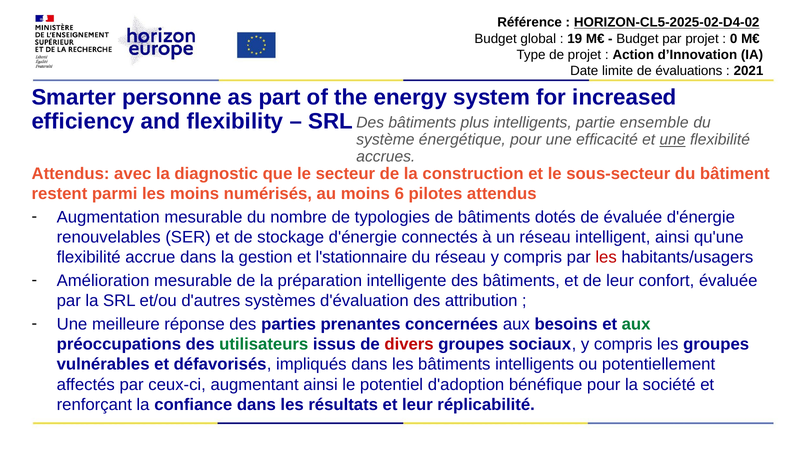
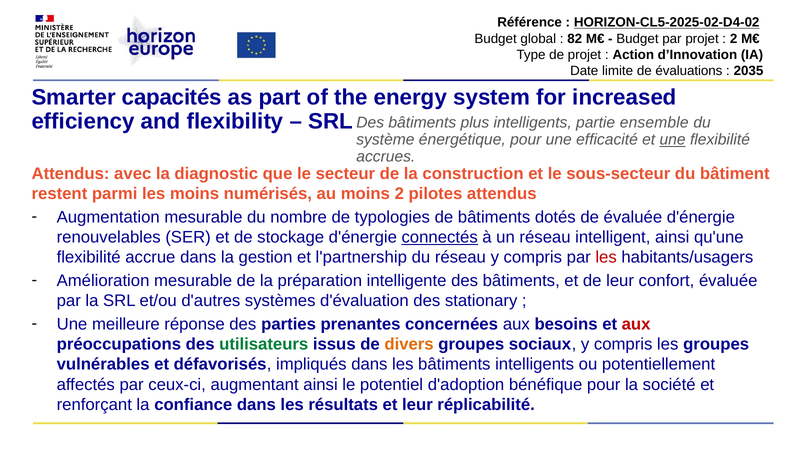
19: 19 -> 82
0 at (734, 39): 0 -> 2
2021: 2021 -> 2035
personne: personne -> capacités
moins 6: 6 -> 2
connectés underline: none -> present
l'stationnaire: l'stationnaire -> l'partnership
attribution: attribution -> stationary
aux at (636, 324) colour: green -> red
divers colour: red -> orange
